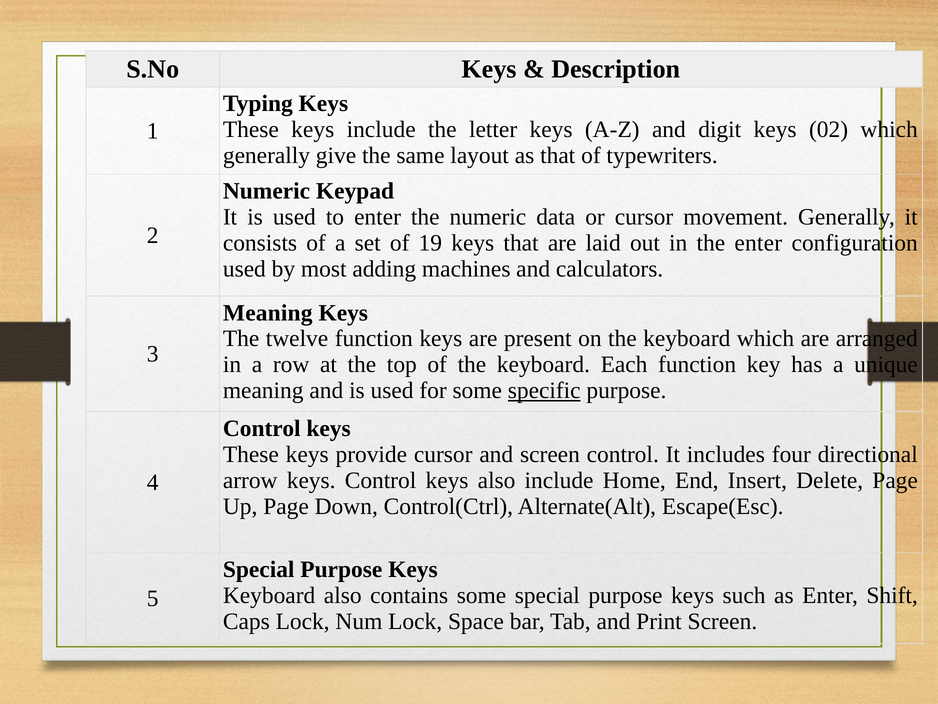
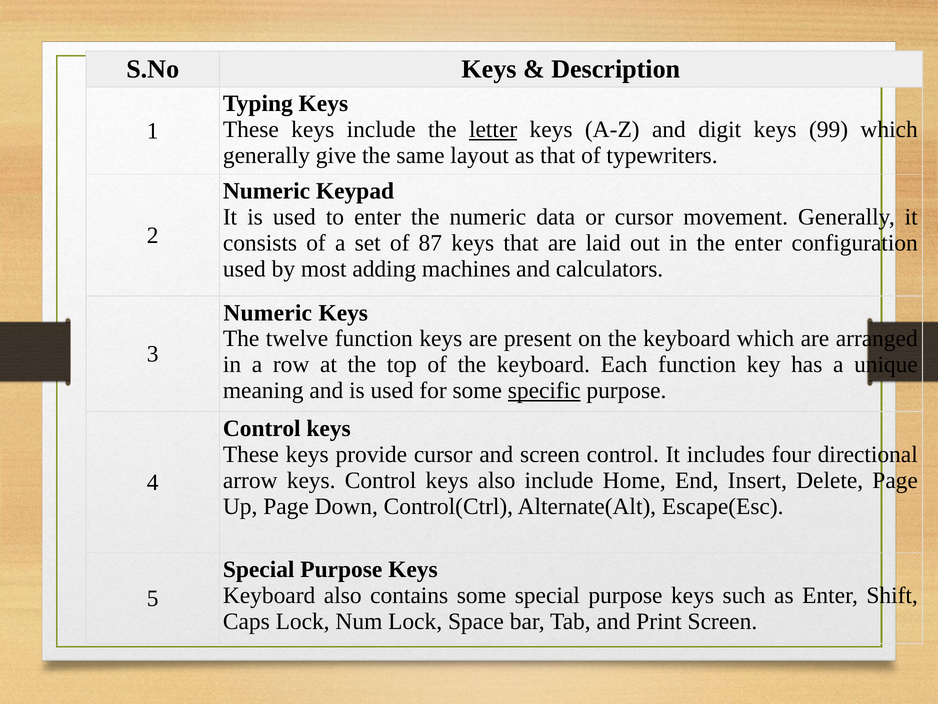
letter underline: none -> present
02: 02 -> 99
19: 19 -> 87
Meaning at (268, 313): Meaning -> Numeric
